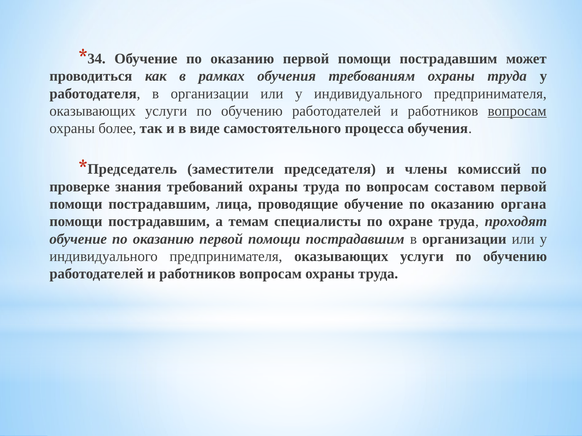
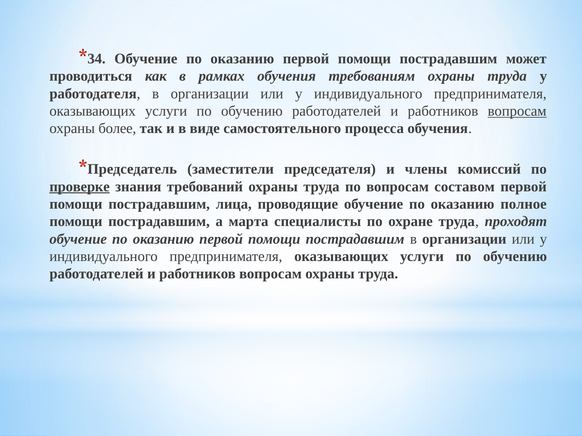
проверке underline: none -> present
органа: органа -> полное
темам: темам -> марта
